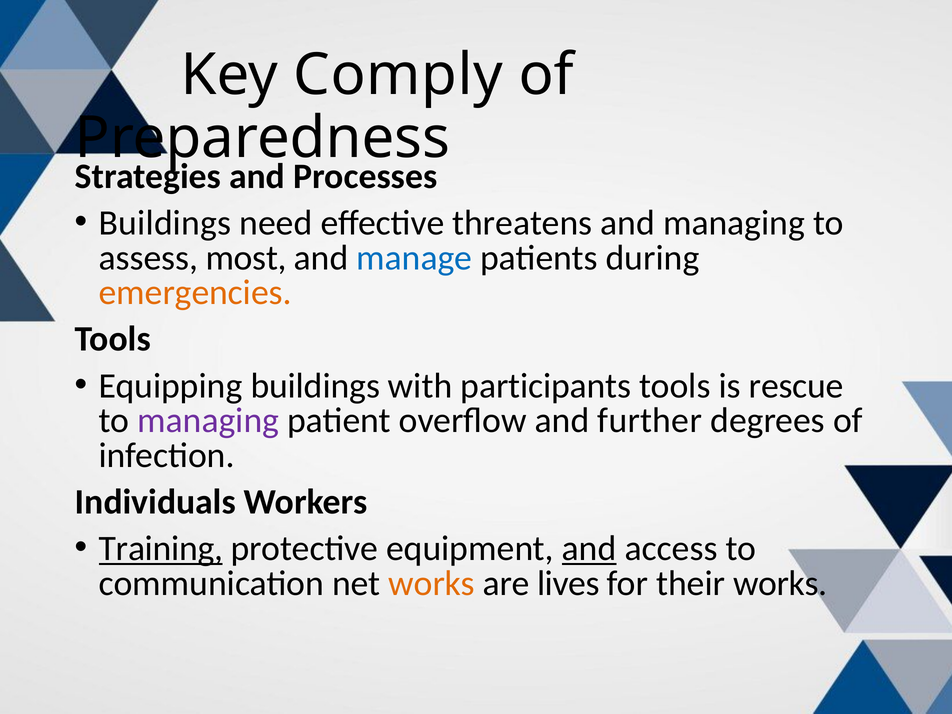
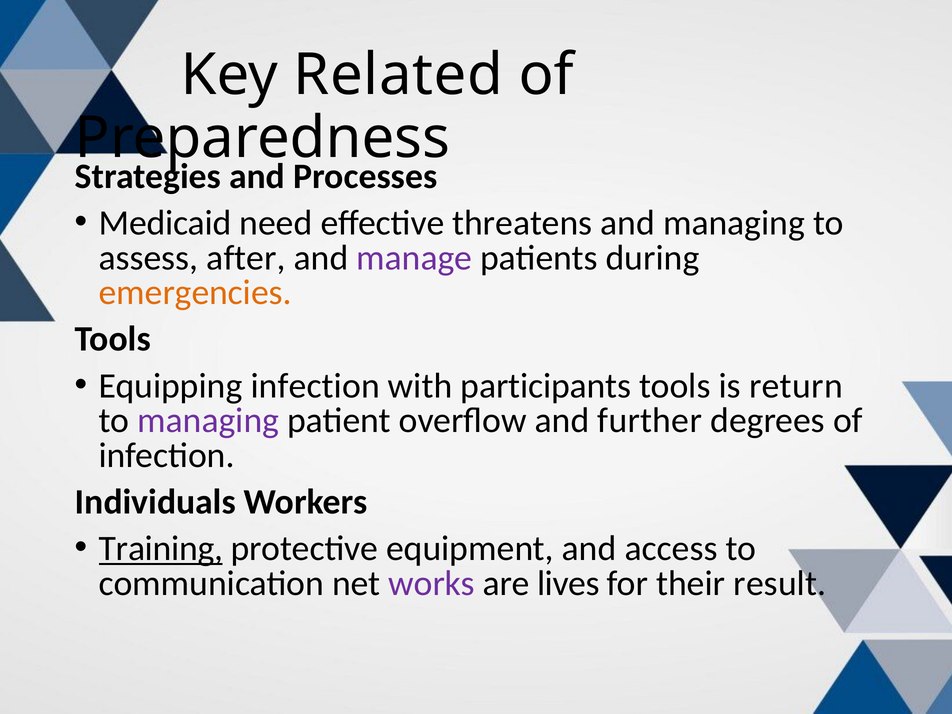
Comply: Comply -> Related
Buildings at (165, 223): Buildings -> Medicaid
most: most -> after
manage colour: blue -> purple
Equipping buildings: buildings -> infection
rescue: rescue -> return
and at (589, 549) underline: present -> none
works at (432, 583) colour: orange -> purple
their works: works -> result
